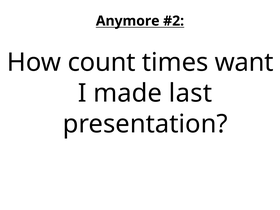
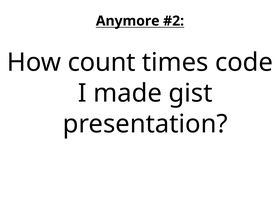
want: want -> code
last: last -> gist
